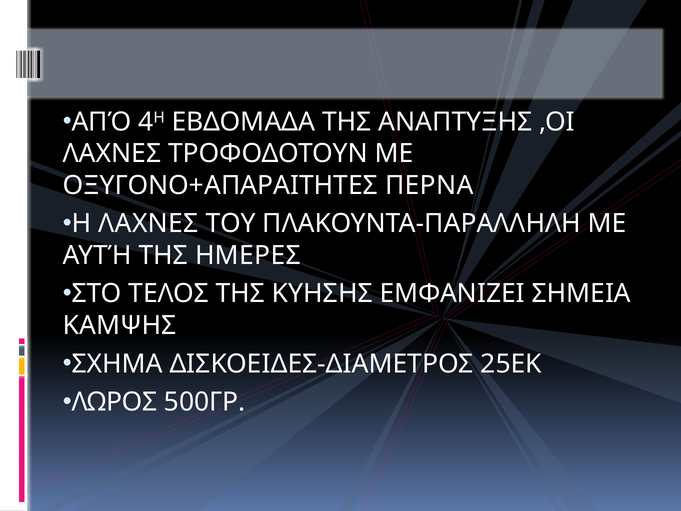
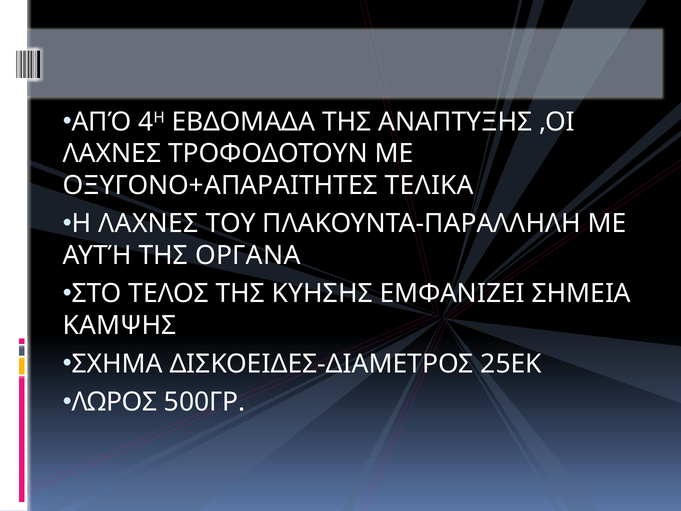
ΠΕΡΝΑ: ΠΕΡΝΑ -> ΤΕΛΙΚΑ
ΗΜΕΡΕΣ: ΗΜΕΡΕΣ -> ΟΡΓΑΝΑ
